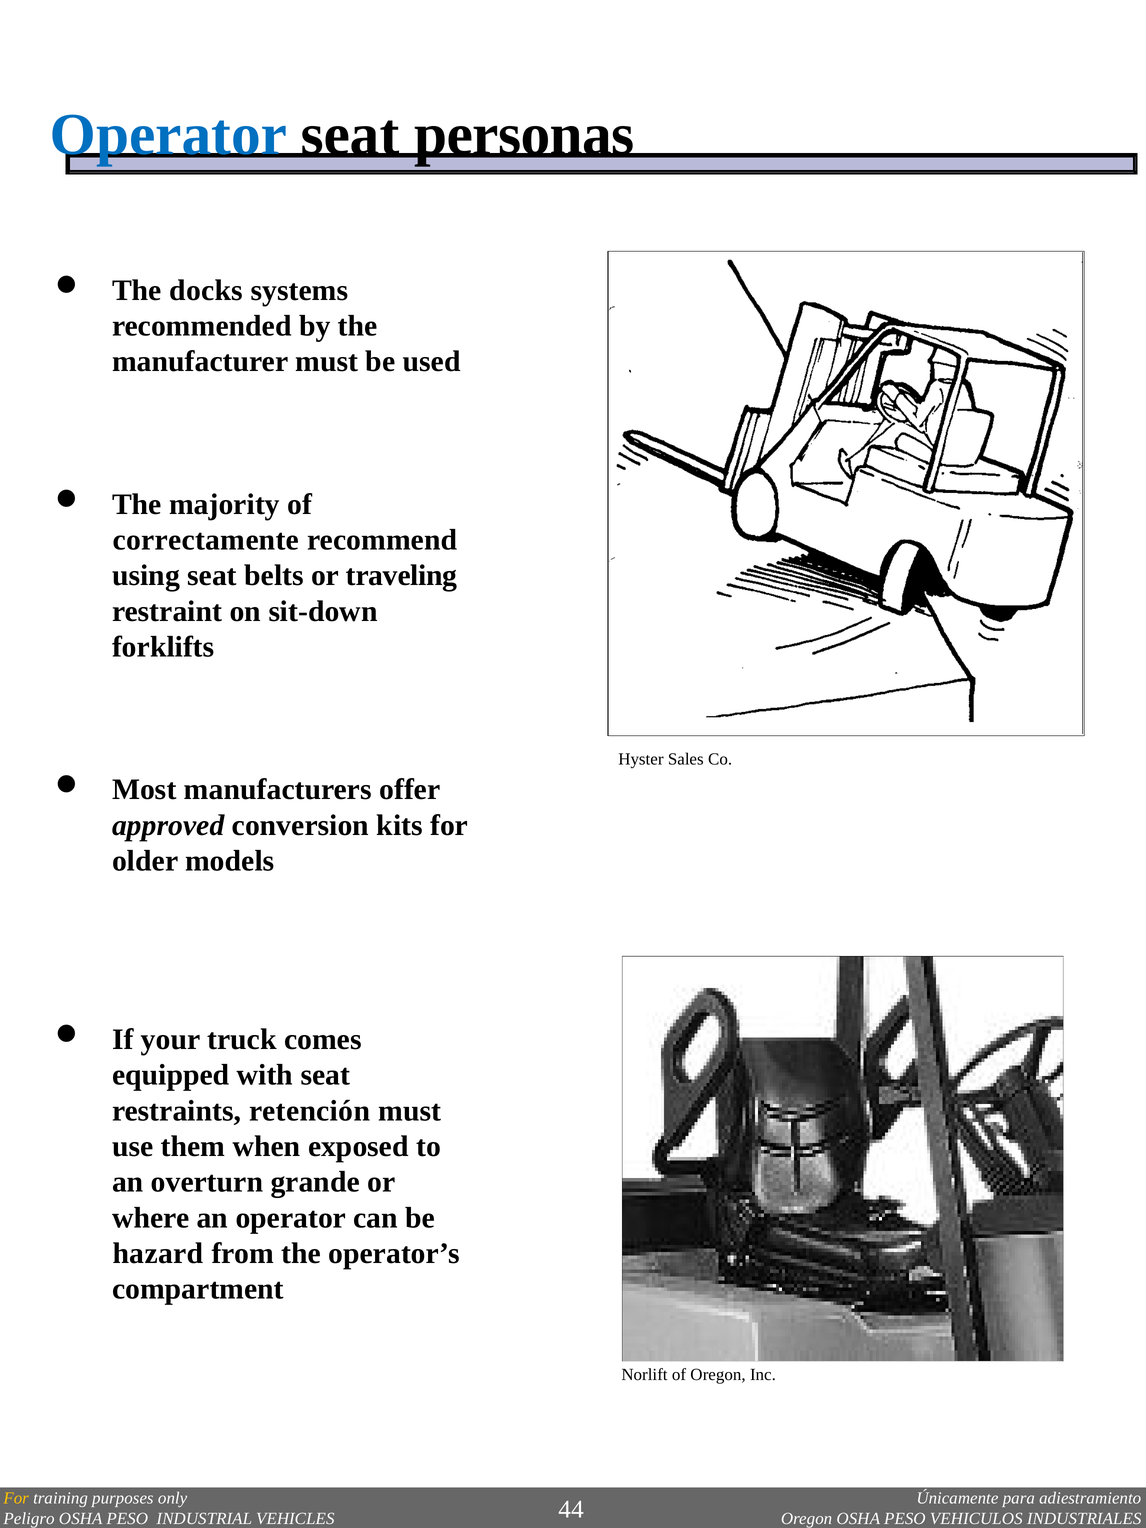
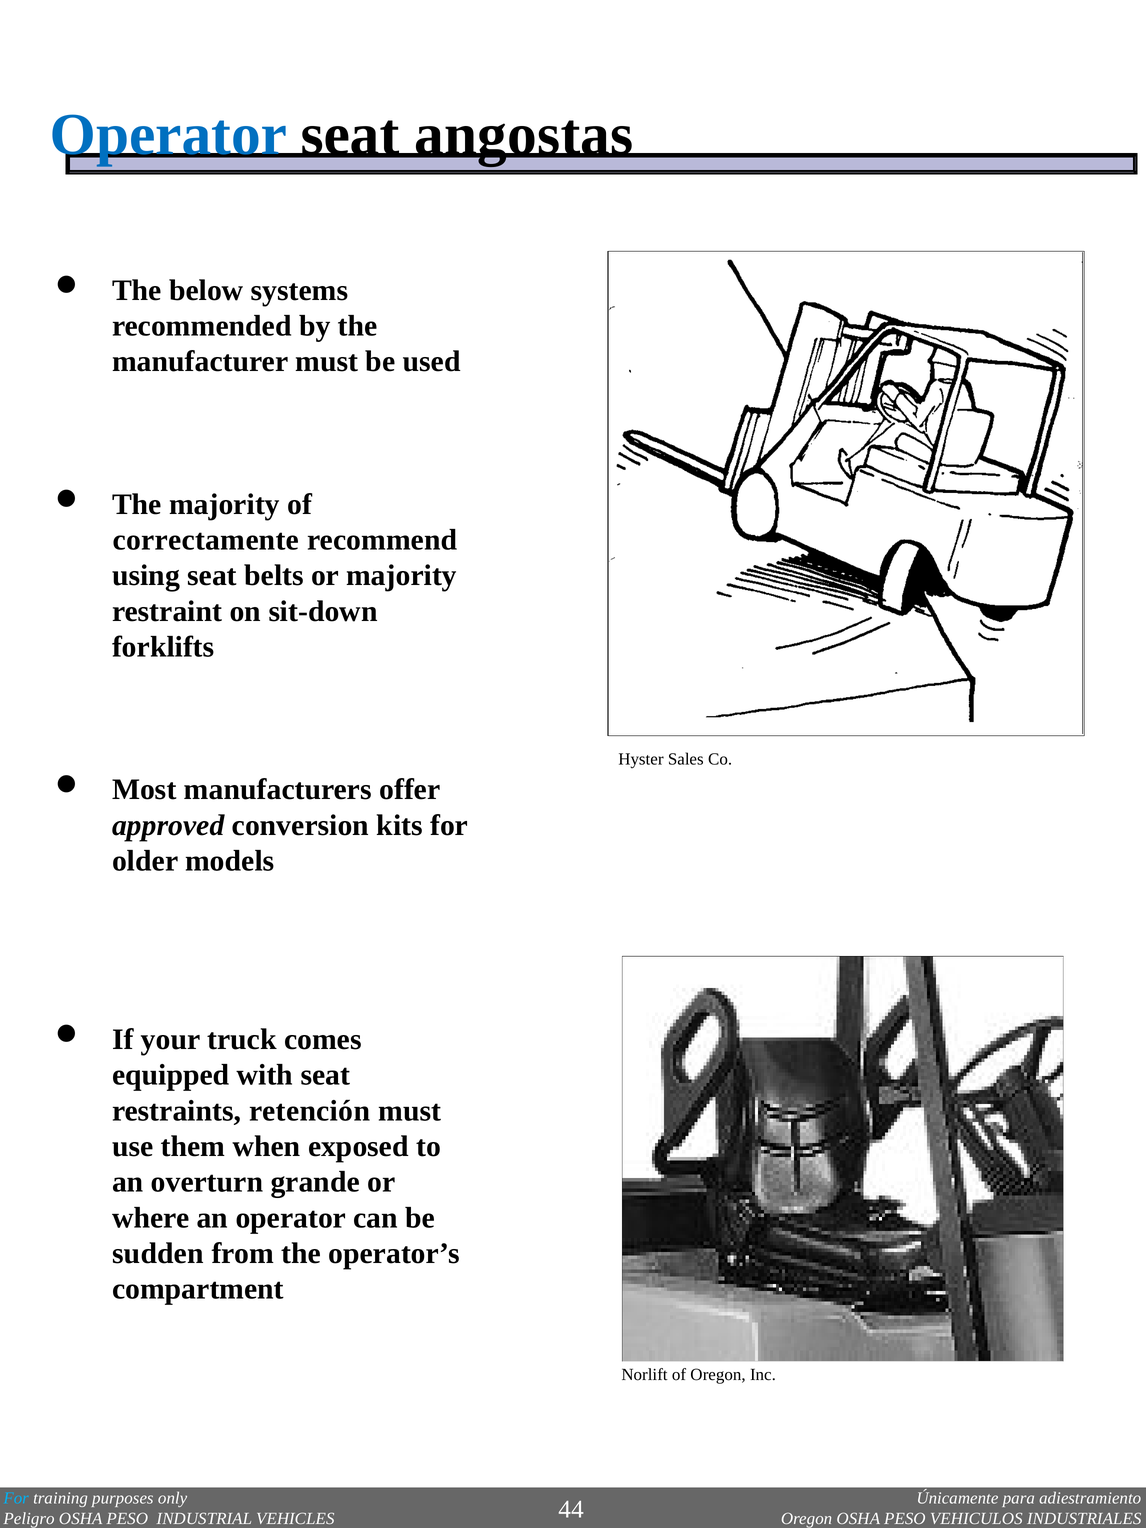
personas: personas -> angostas
docks: docks -> below
or traveling: traveling -> majority
hazard: hazard -> sudden
For at (16, 1498) colour: yellow -> light blue
